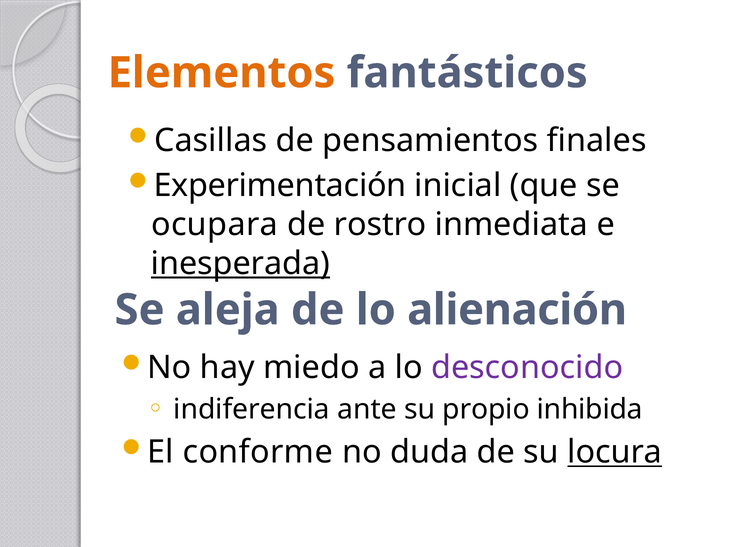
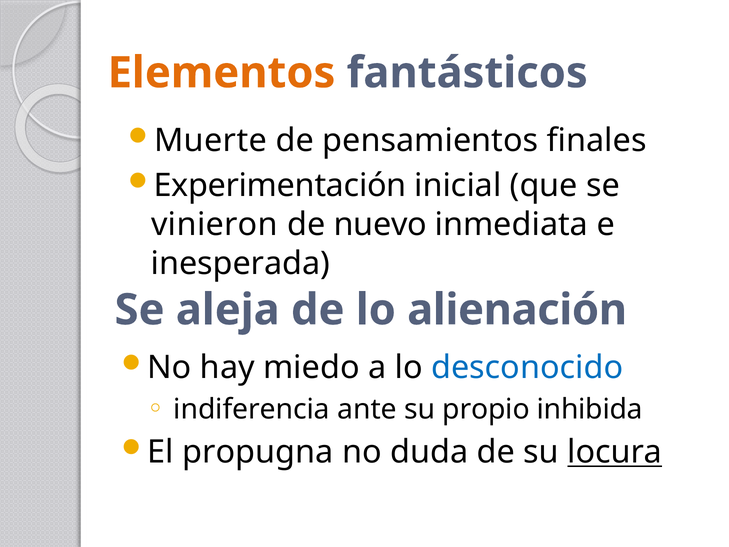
Casillas: Casillas -> Muerte
ocupara: ocupara -> vinieron
rostro: rostro -> nuevo
inesperada underline: present -> none
desconocido colour: purple -> blue
conforme: conforme -> propugna
